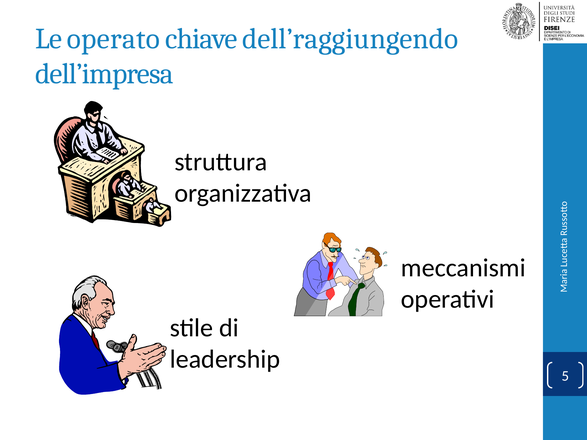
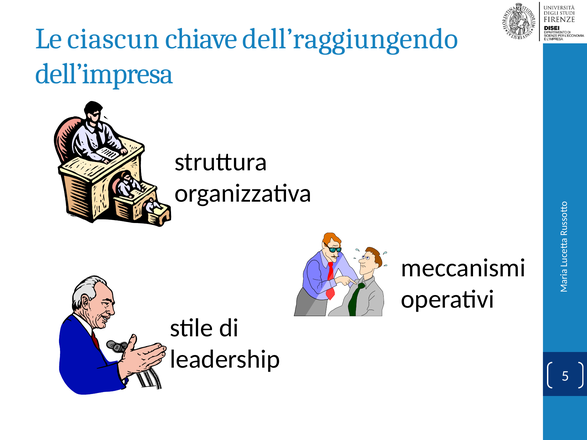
operato: operato -> ciascun
